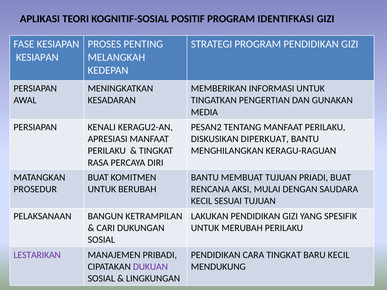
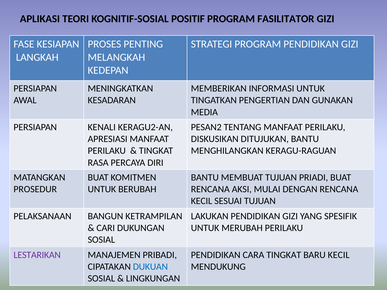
IDENTIFKASI: IDENTIFKASI -> FASILITATOR
KESIAPAN at (37, 57): KESIAPAN -> LANGKAH
DIPERKUAT: DIPERKUAT -> DITUJUKAN
DENGAN SAUDARA: SAUDARA -> RENCANA
DUKUAN colour: purple -> blue
